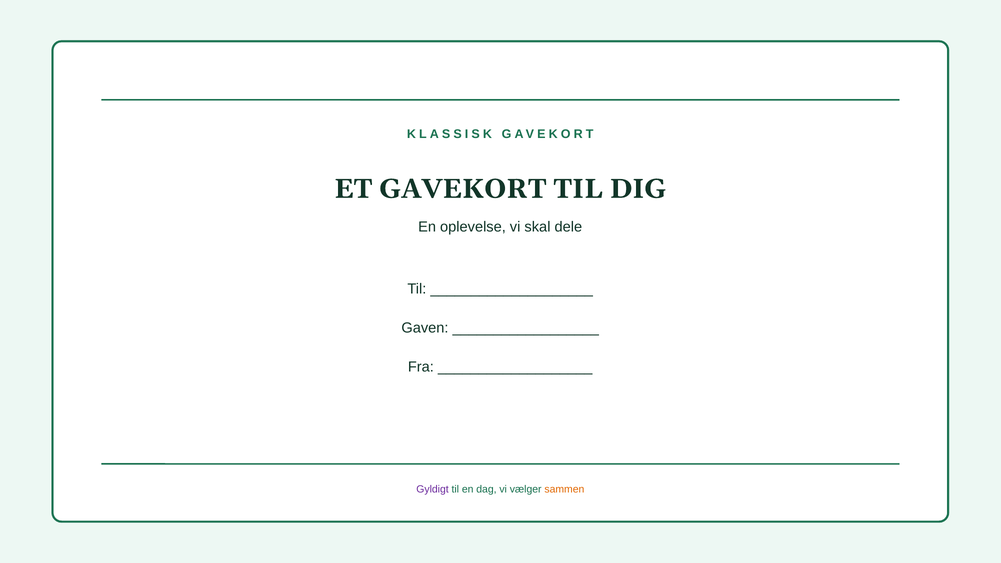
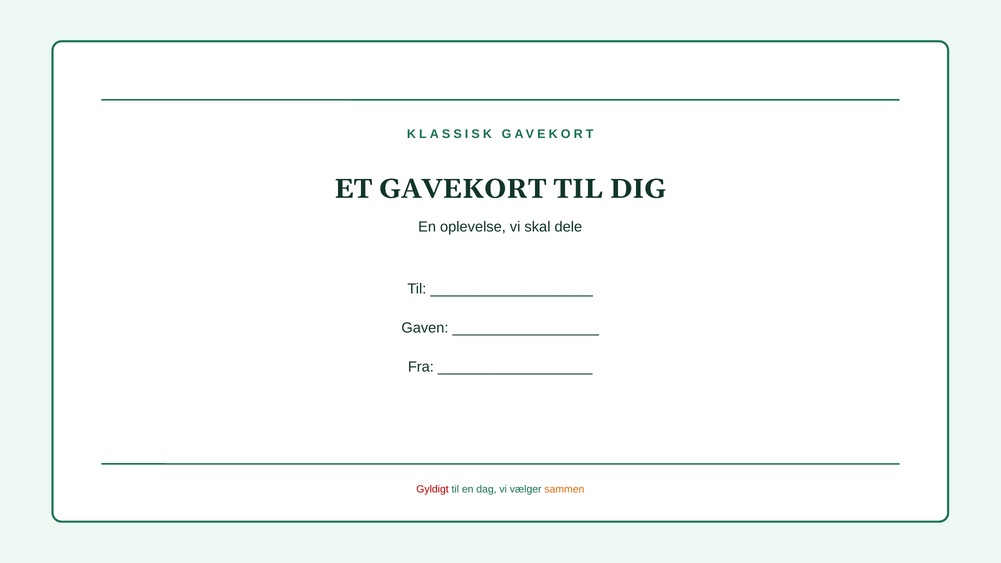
Gyldigt colour: purple -> red
